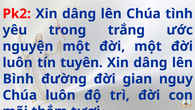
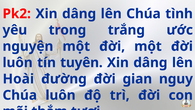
Bình: Bình -> Hoài
